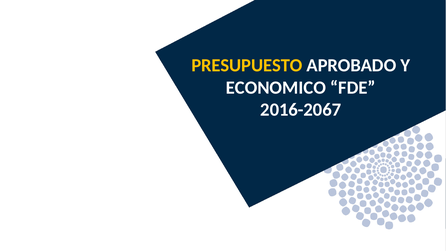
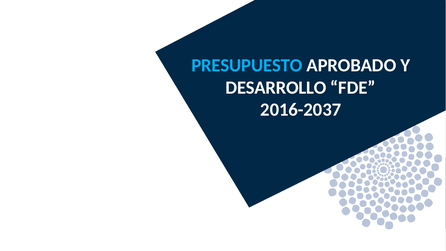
PRESUPUESTO colour: yellow -> light blue
ECONOMICO: ECONOMICO -> DESARROLLO
2016-2067: 2016-2067 -> 2016-2037
